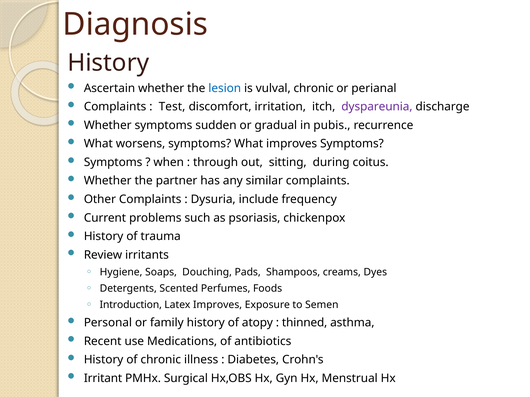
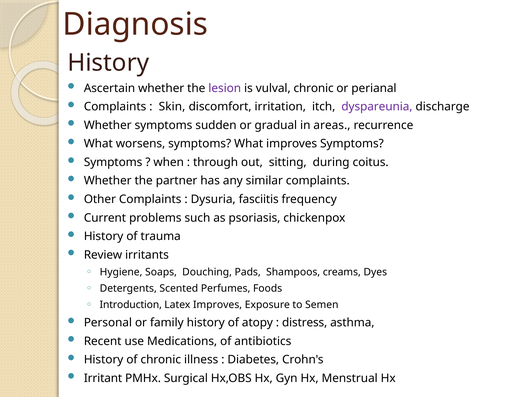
lesion colour: blue -> purple
Test: Test -> Skin
pubis: pubis -> areas
include: include -> fasciitis
thinned: thinned -> distress
